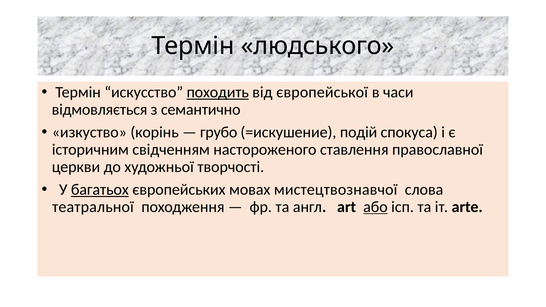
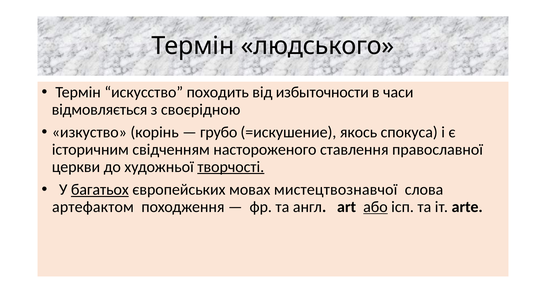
походить underline: present -> none
європейської: європейської -> избыточности
семантично: семантично -> своєрідною
подій: подій -> якось
творчості underline: none -> present
театральної: театральної -> артефактом
